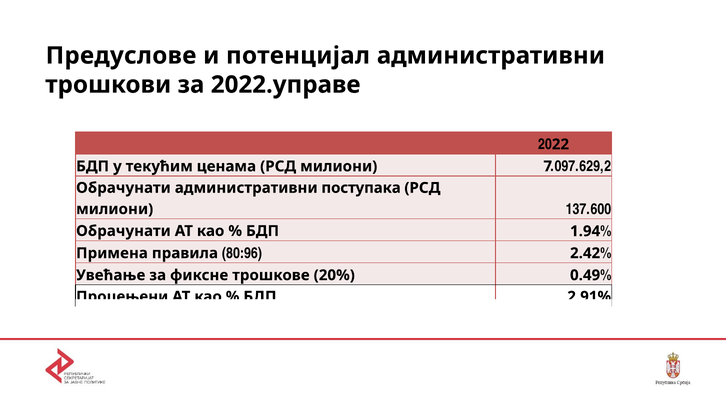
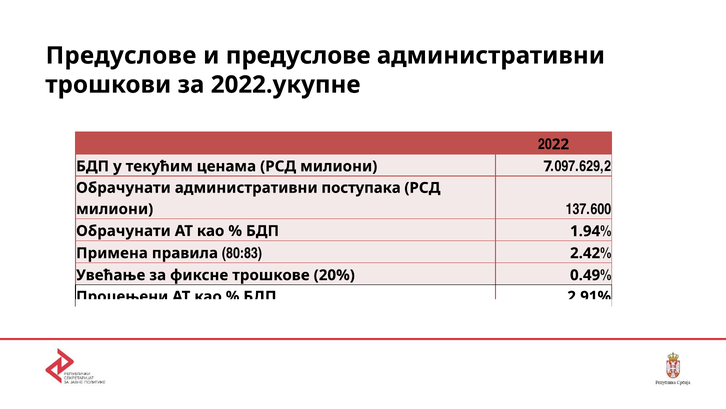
и потенцијал: потенцијал -> предуслове
2022.управе: 2022.управе -> 2022.укупне
80:96: 80:96 -> 80:83
